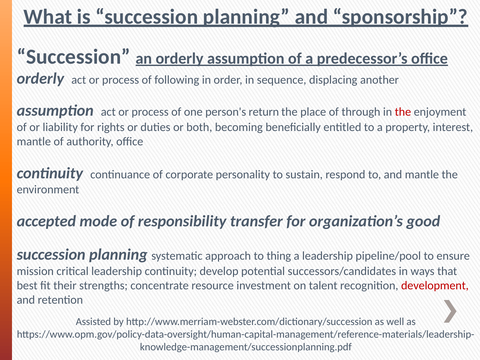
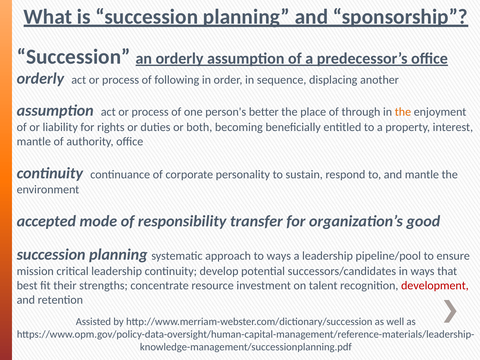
return: return -> better
the at (403, 112) colour: red -> orange
to thing: thing -> ways
